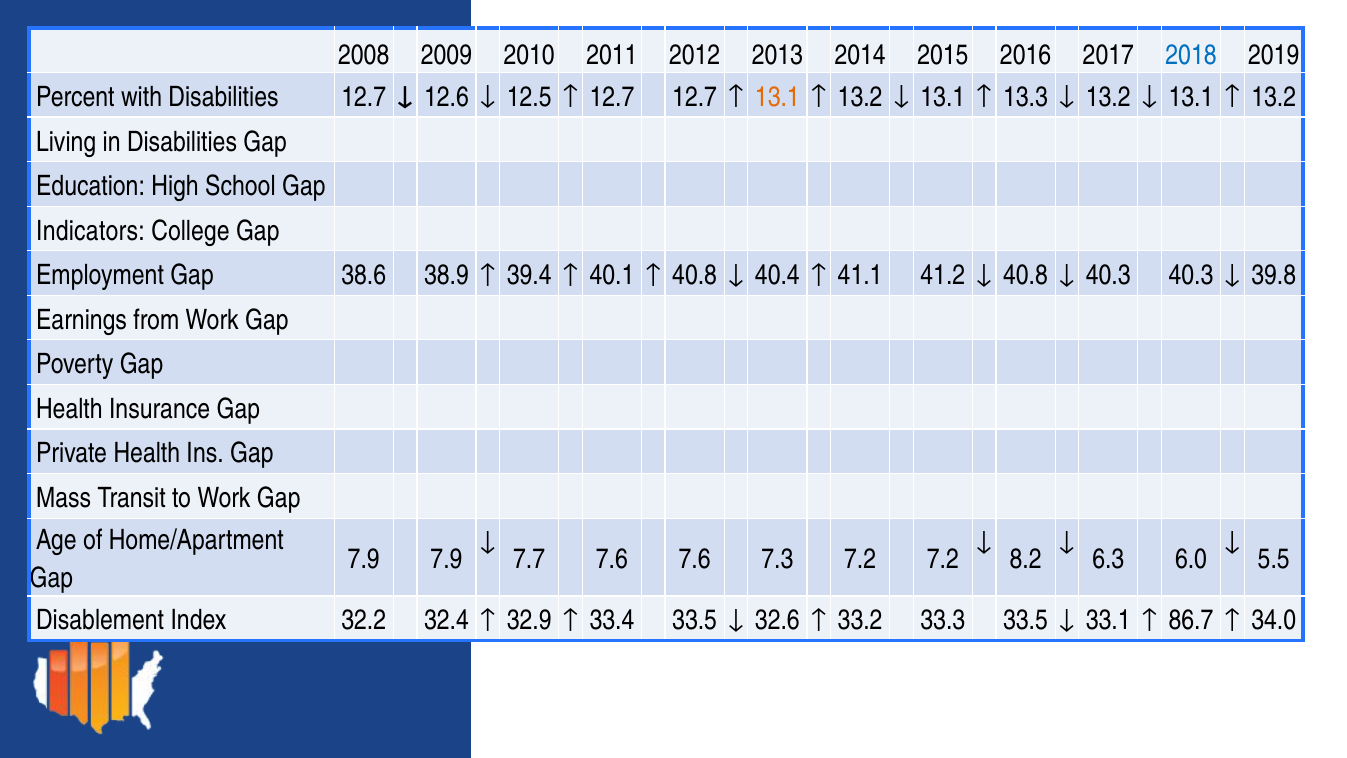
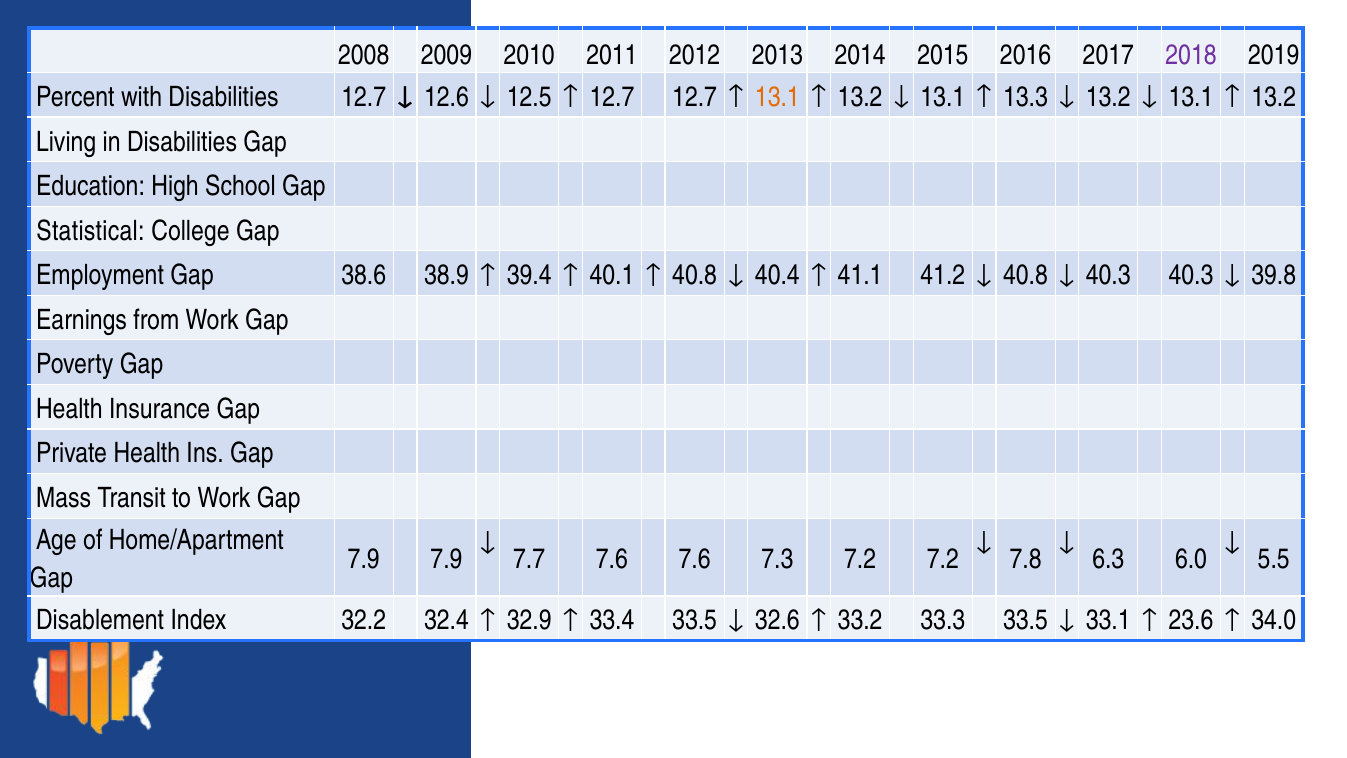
2018 colour: blue -> purple
Indicators: Indicators -> Statistical
8.2: 8.2 -> 7.8
86.7: 86.7 -> 23.6
